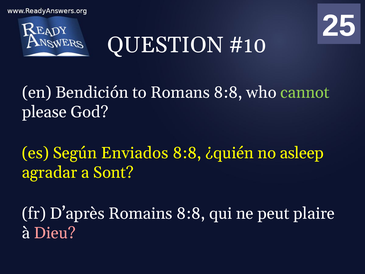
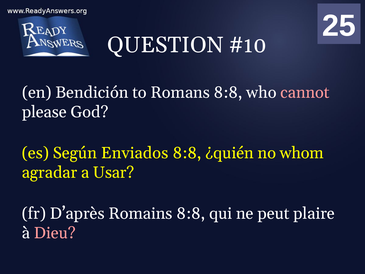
cannot colour: light green -> pink
asleep: asleep -> whom
Sont: Sont -> Usar
